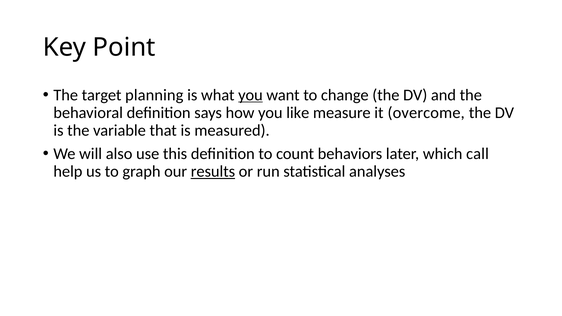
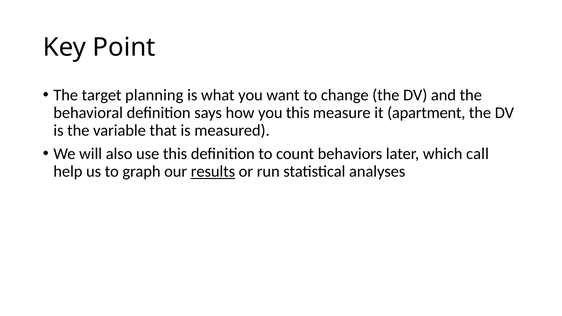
you at (250, 95) underline: present -> none
you like: like -> this
overcome: overcome -> apartment
